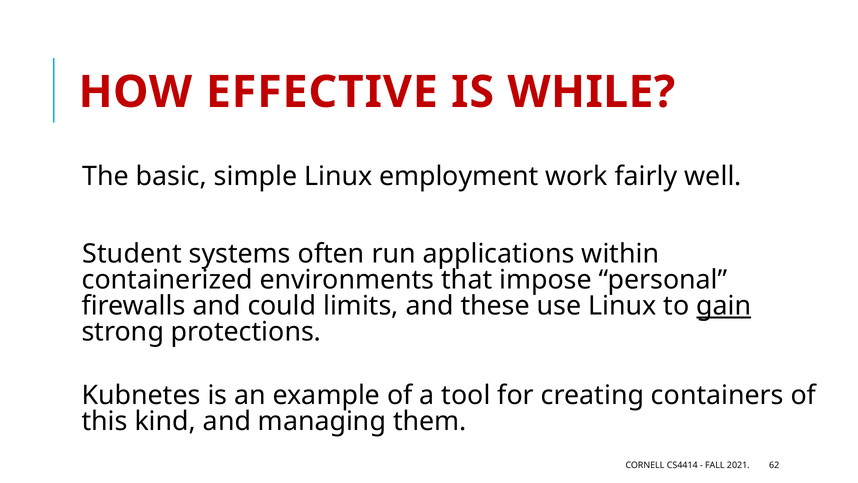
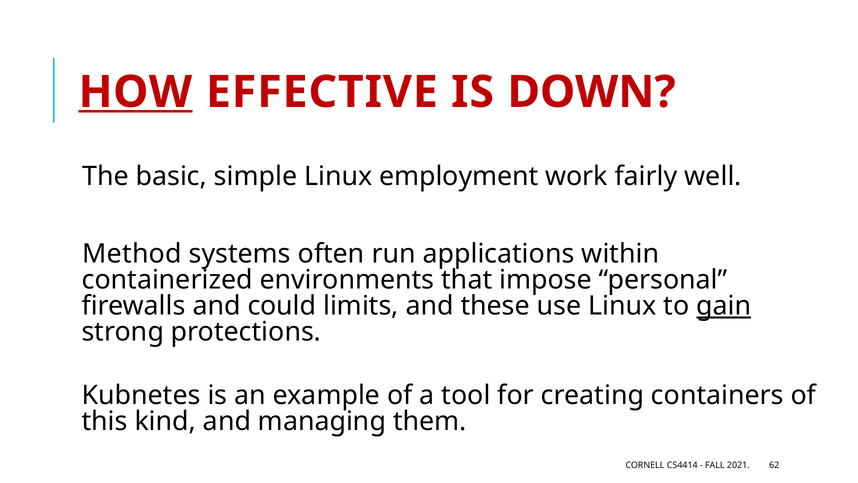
HOW underline: none -> present
WHILE: WHILE -> DOWN
Student: Student -> Method
